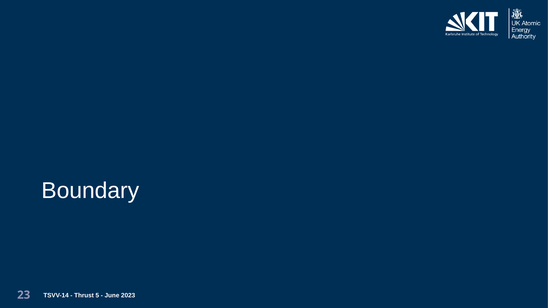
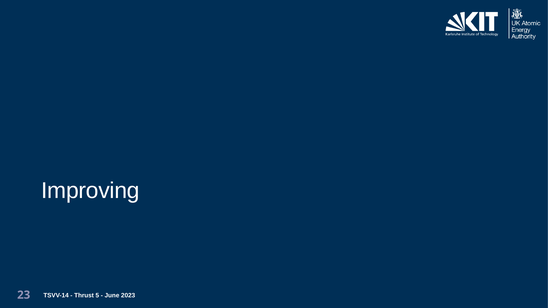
Boundary: Boundary -> Improving
